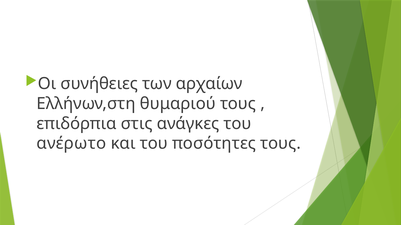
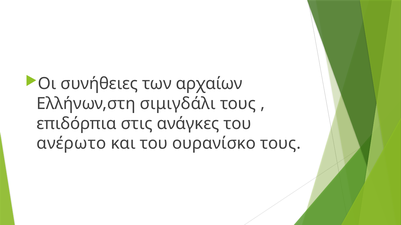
θυμαριού: θυμαριού -> σιμιγδάλι
ποσότητες: ποσότητες -> ουρανίσκο
